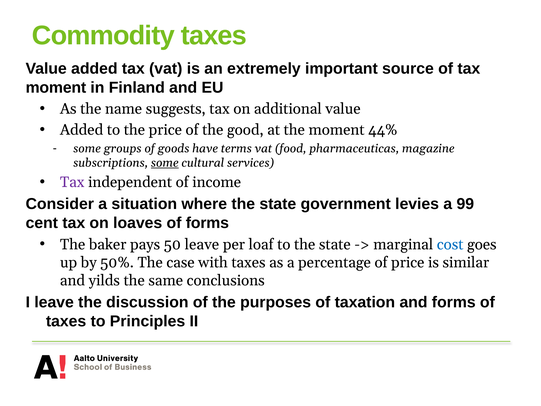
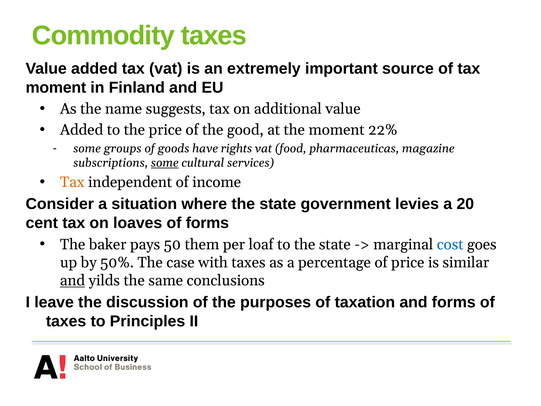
44%: 44% -> 22%
terms: terms -> rights
Tax at (72, 182) colour: purple -> orange
99: 99 -> 20
50 leave: leave -> them
and at (73, 280) underline: none -> present
